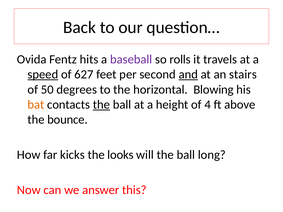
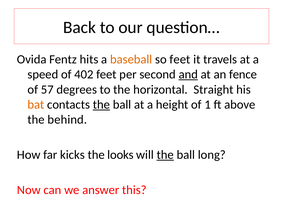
baseball colour: purple -> orange
so rolls: rolls -> feet
speed underline: present -> none
627: 627 -> 402
stairs: stairs -> fence
50: 50 -> 57
Blowing: Blowing -> Straight
4: 4 -> 1
bounce: bounce -> behind
the at (165, 155) underline: none -> present
